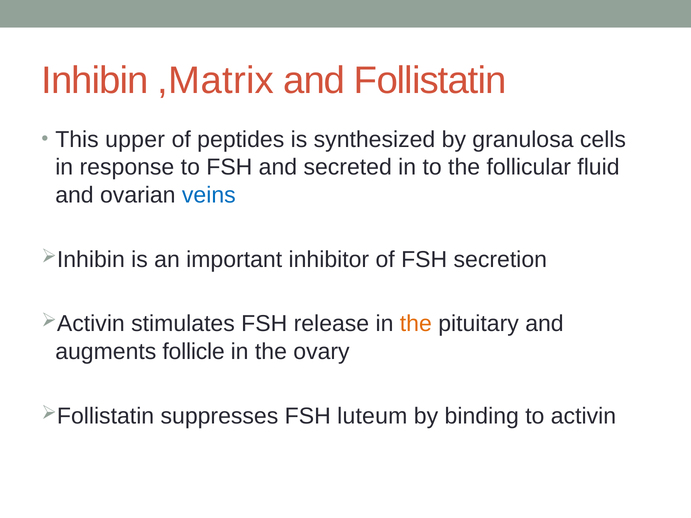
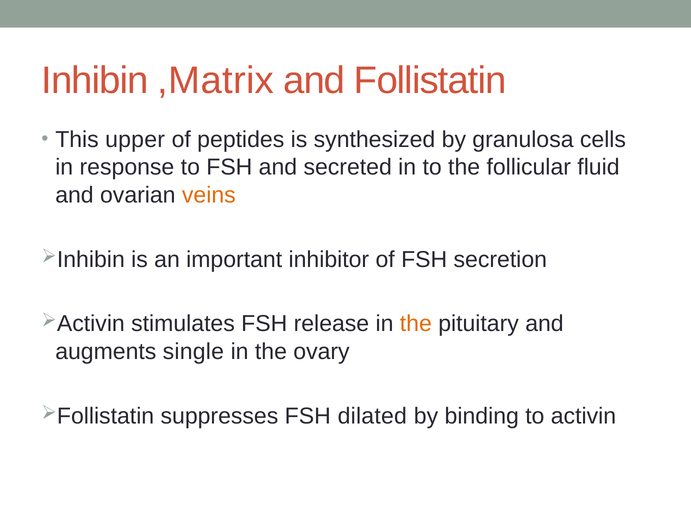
veins colour: blue -> orange
follicle: follicle -> single
luteum: luteum -> dilated
